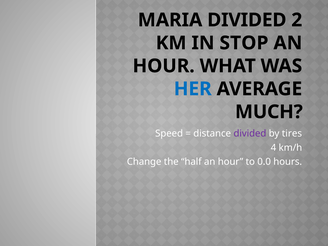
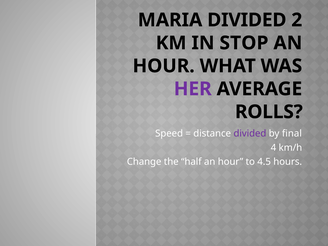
HER colour: blue -> purple
MUCH: MUCH -> ROLLS
tires: tires -> final
0.0: 0.0 -> 4.5
